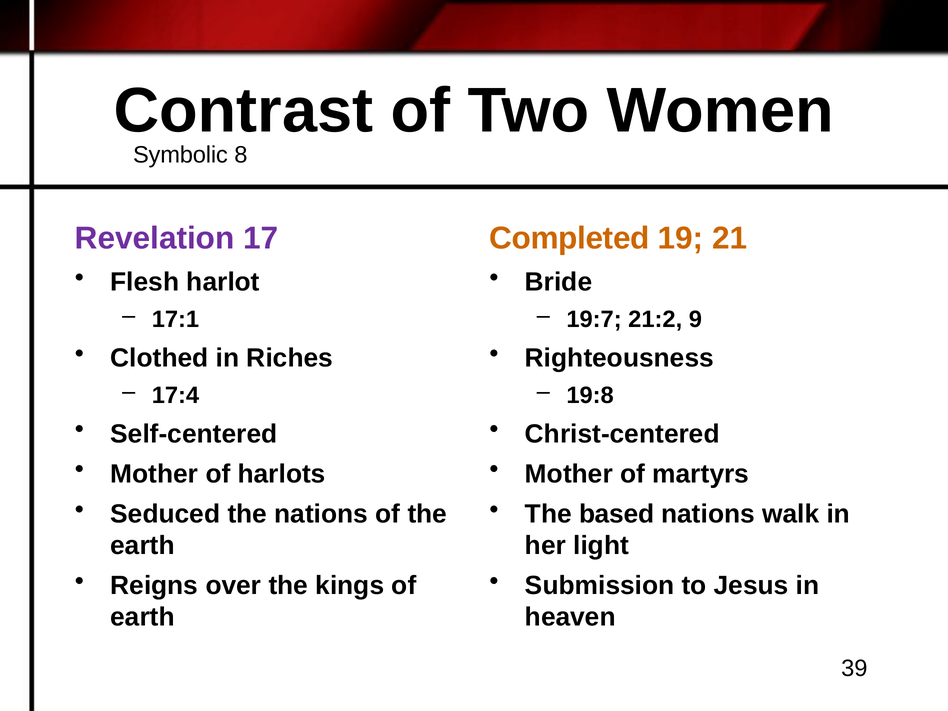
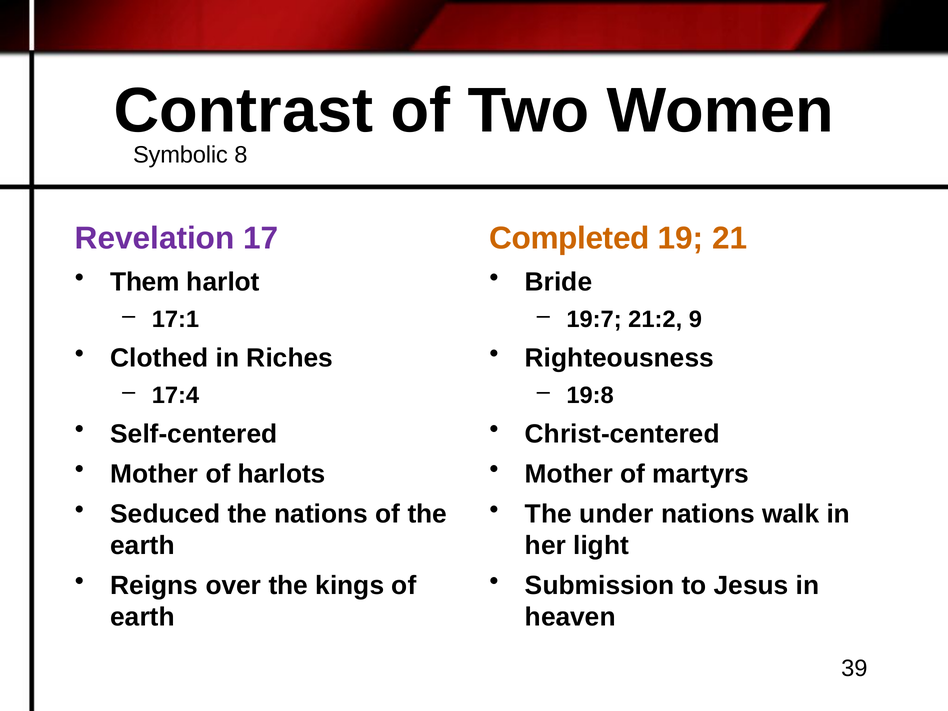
Flesh: Flesh -> Them
based: based -> under
